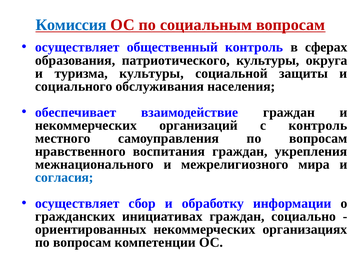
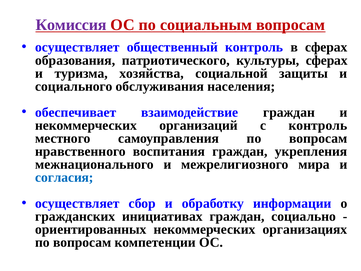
Комиссия colour: blue -> purple
культуры округа: округа -> сферах
туризма культуры: культуры -> хозяйства
